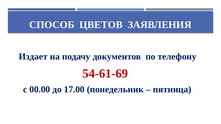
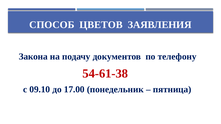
Издает: Издает -> Закона
54-61-69: 54-61-69 -> 54-61-38
00.00: 00.00 -> 09.10
